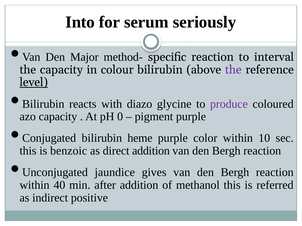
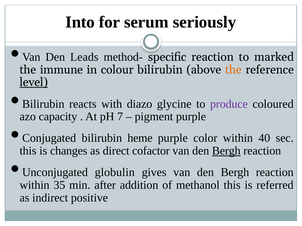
Major: Major -> Leads
interval: interval -> marked
the capacity: capacity -> immune
the at (233, 70) colour: purple -> orange
0: 0 -> 7
10: 10 -> 40
benzoic: benzoic -> changes
direct addition: addition -> cofactor
Bergh at (226, 151) underline: none -> present
jaundice: jaundice -> globulin
40: 40 -> 35
